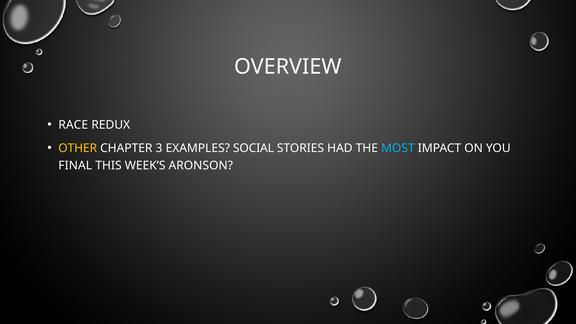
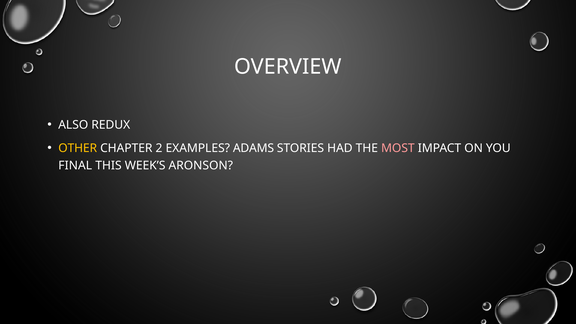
RACE: RACE -> ALSO
3: 3 -> 2
SOCIAL: SOCIAL -> ADAMS
MOST colour: light blue -> pink
